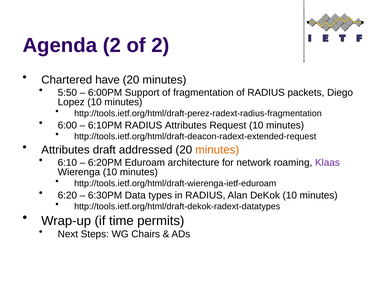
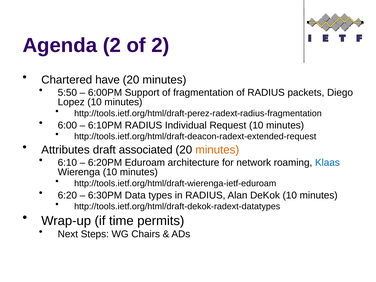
RADIUS Attributes: Attributes -> Individual
addressed: addressed -> associated
Klaas colour: purple -> blue
